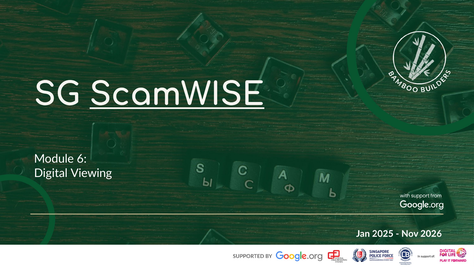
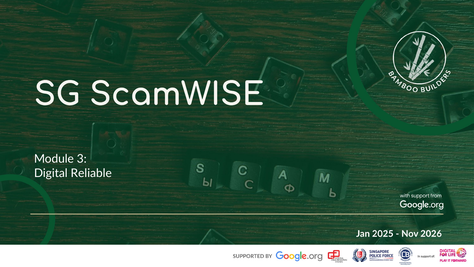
ScamWISE underline: present -> none
6: 6 -> 3
Viewing: Viewing -> Reliable
